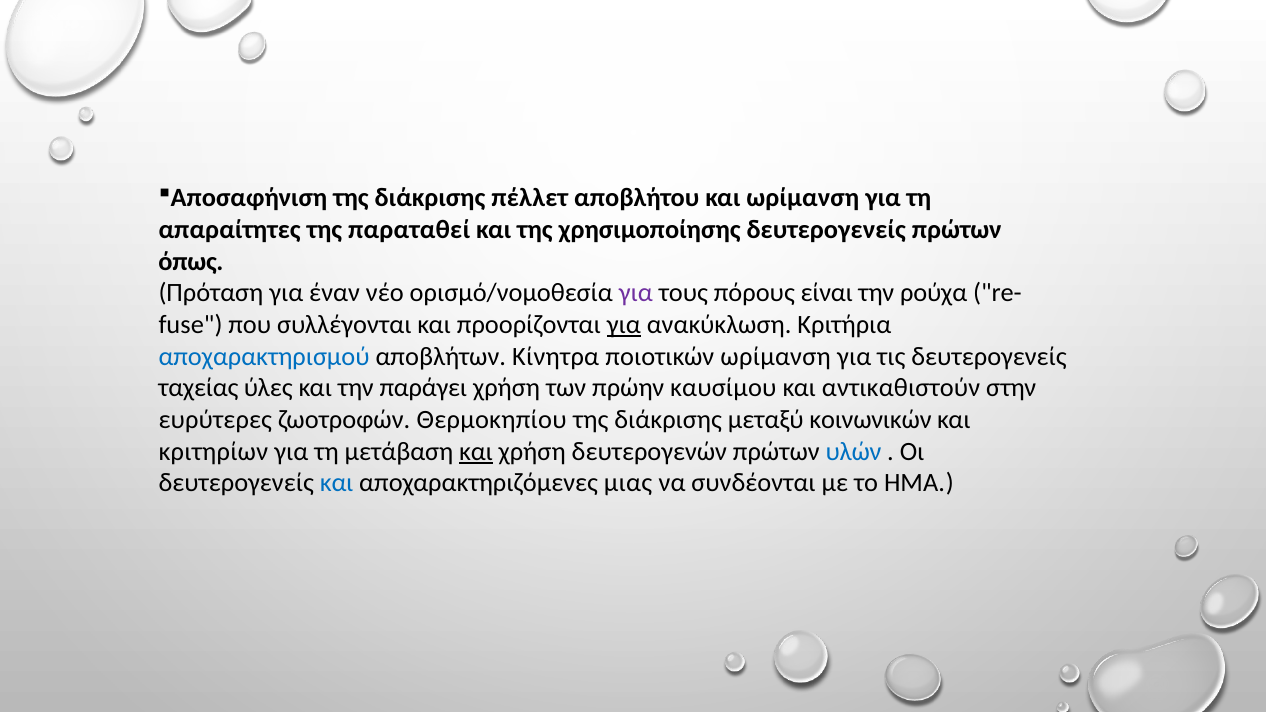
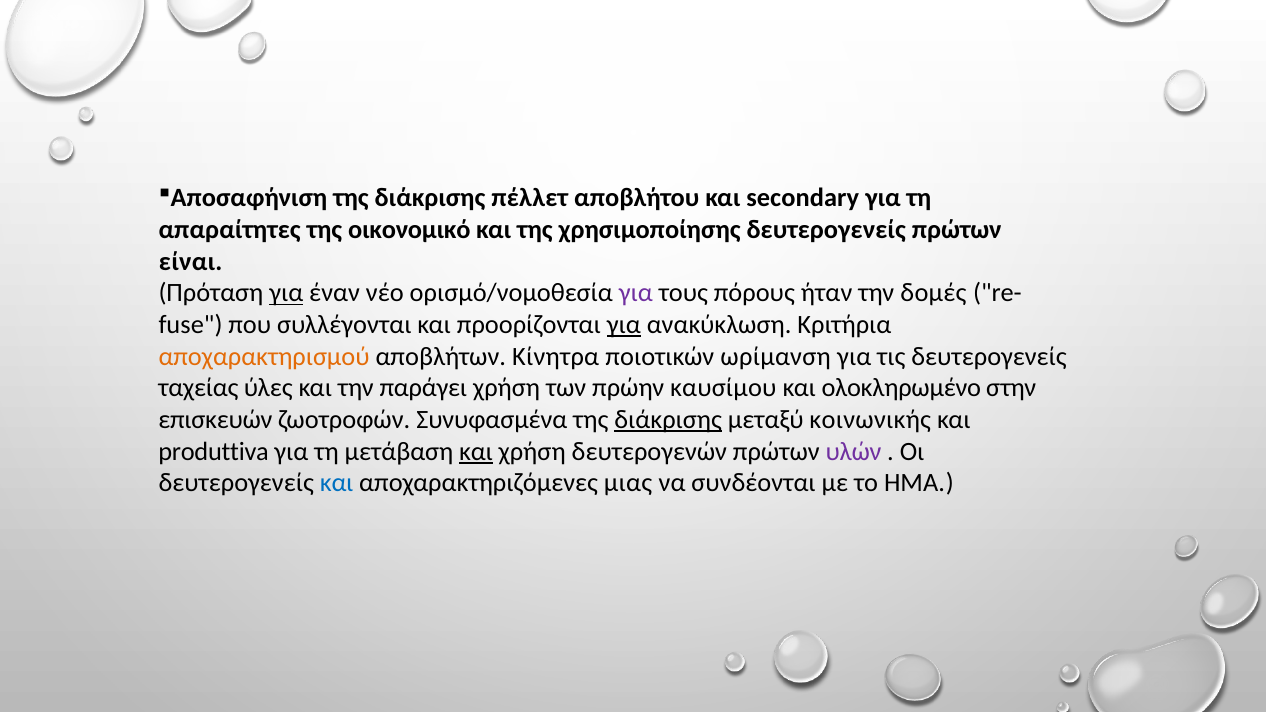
και ωρίμανση: ωρίμανση -> secondary
παραταθεί: παραταθεί -> οικονομικό
όπως: όπως -> είναι
για at (286, 293) underline: none -> present
είναι: είναι -> ήταν
ρούχα: ρούχα -> δομές
αποχαρακτηρισμού colour: blue -> orange
αντικαθιστούν: αντικαθιστούν -> ολοκληρωμένο
ευρύτερες: ευρύτερες -> επισκευών
Θερμοκηπίου: Θερμοκηπίου -> Συνυφασμένα
διάκρισης at (668, 420) underline: none -> present
κοινωνικών: κοινωνικών -> κοινωνικής
κριτηρίων: κριτηρίων -> produttiva
υλών colour: blue -> purple
